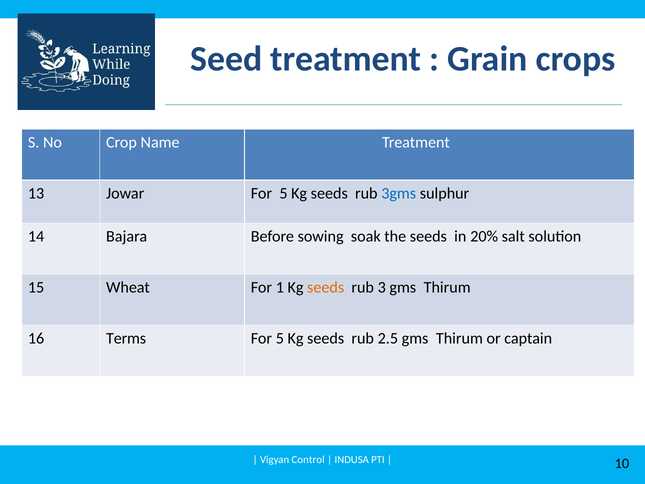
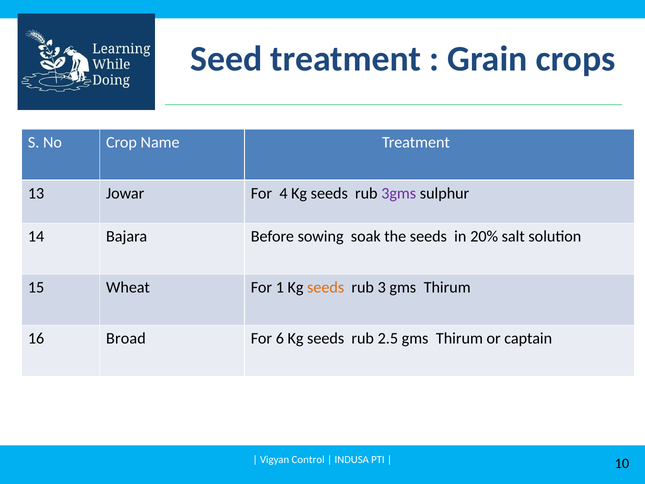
Jowar For 5: 5 -> 4
3gms colour: blue -> purple
Terms: Terms -> Broad
5 at (280, 338): 5 -> 6
